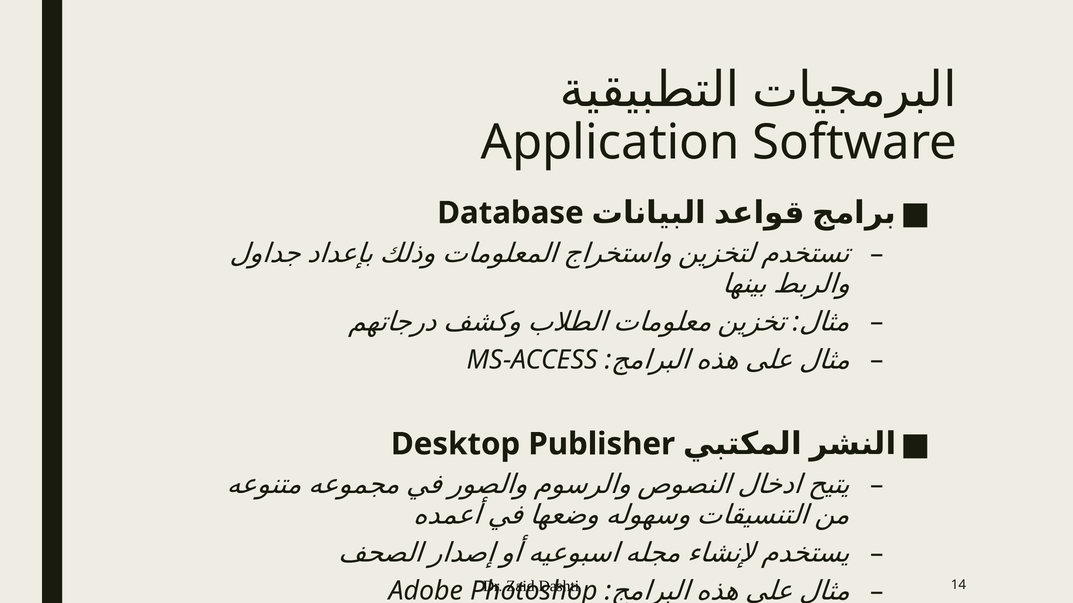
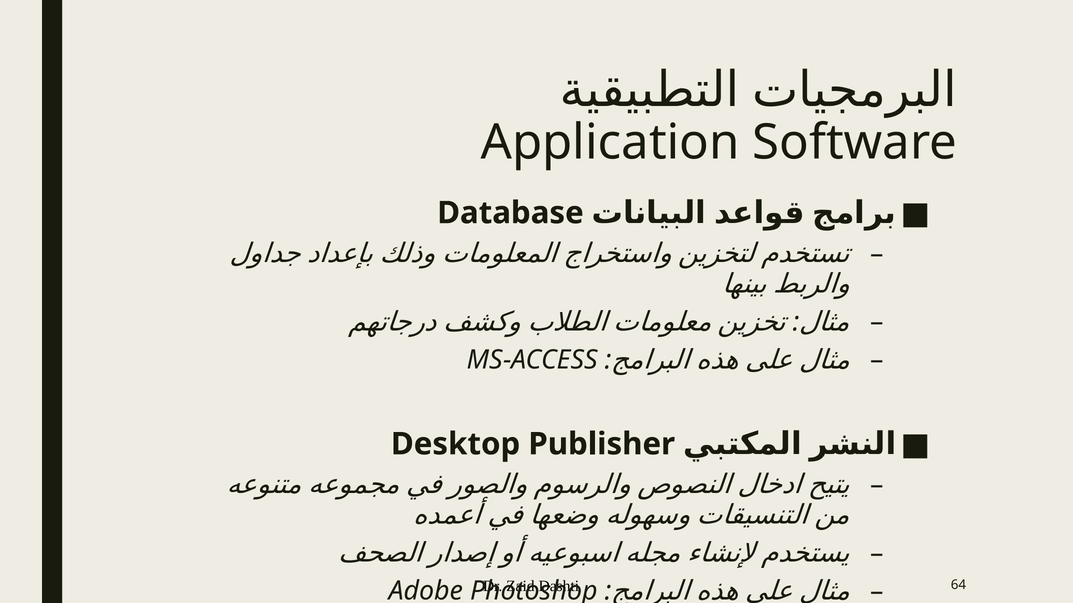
14: 14 -> 64
